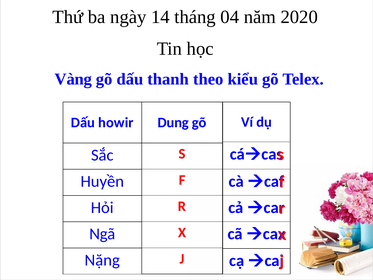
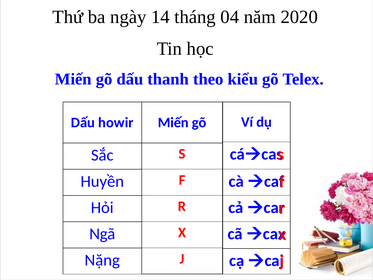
Vàng at (73, 79): Vàng -> Miến
Dung at (173, 123): Dung -> Miến
